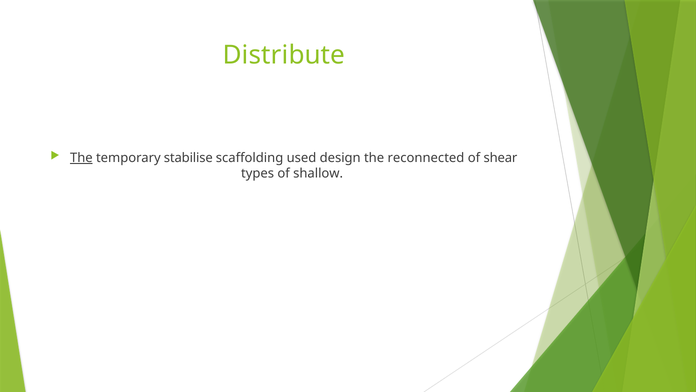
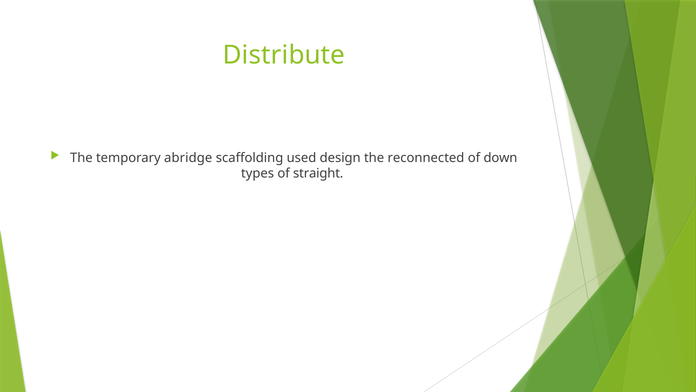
The at (81, 158) underline: present -> none
stabilise: stabilise -> abridge
shear: shear -> down
shallow: shallow -> straight
